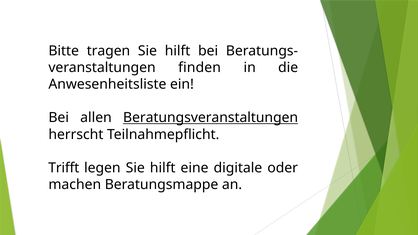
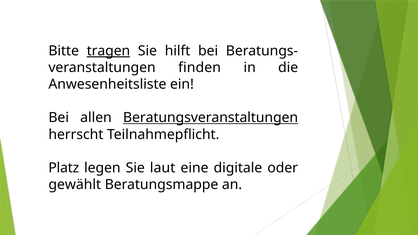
tragen underline: none -> present
Trifft: Trifft -> Platz
legen Sie hilft: hilft -> laut
machen: machen -> gewählt
